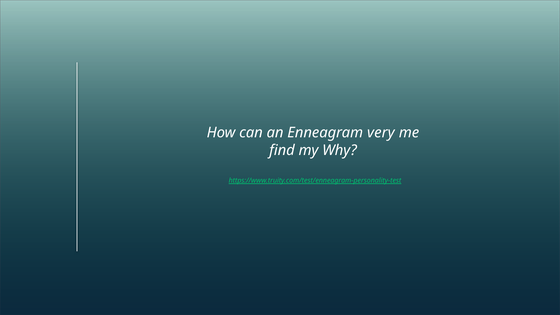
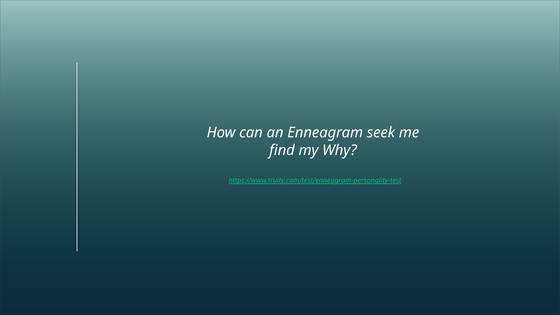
very: very -> seek
